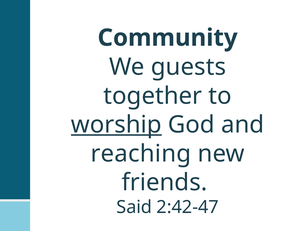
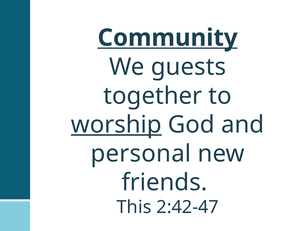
Community underline: none -> present
reaching: reaching -> personal
Said: Said -> This
